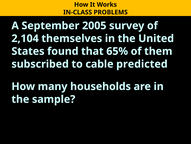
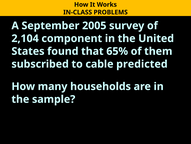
themselves: themselves -> component
